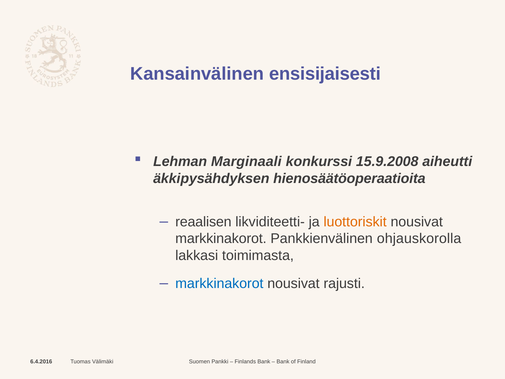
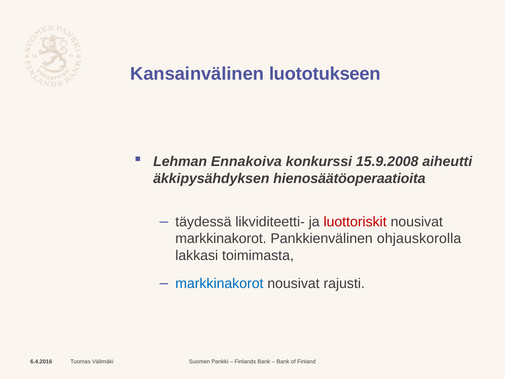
ensisijaisesti: ensisijaisesti -> luototukseen
Marginaali: Marginaali -> Ennakoiva
reaalisen: reaalisen -> täydessä
luottoriskit colour: orange -> red
